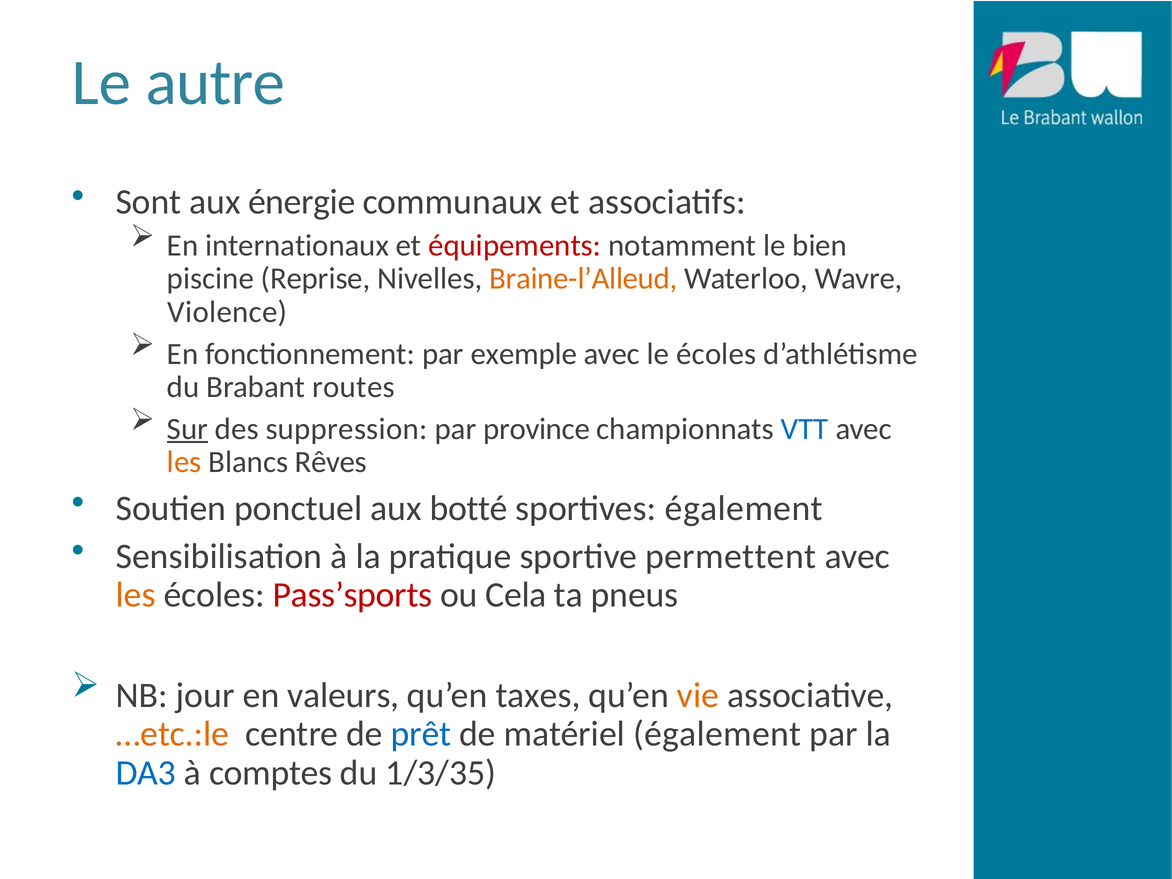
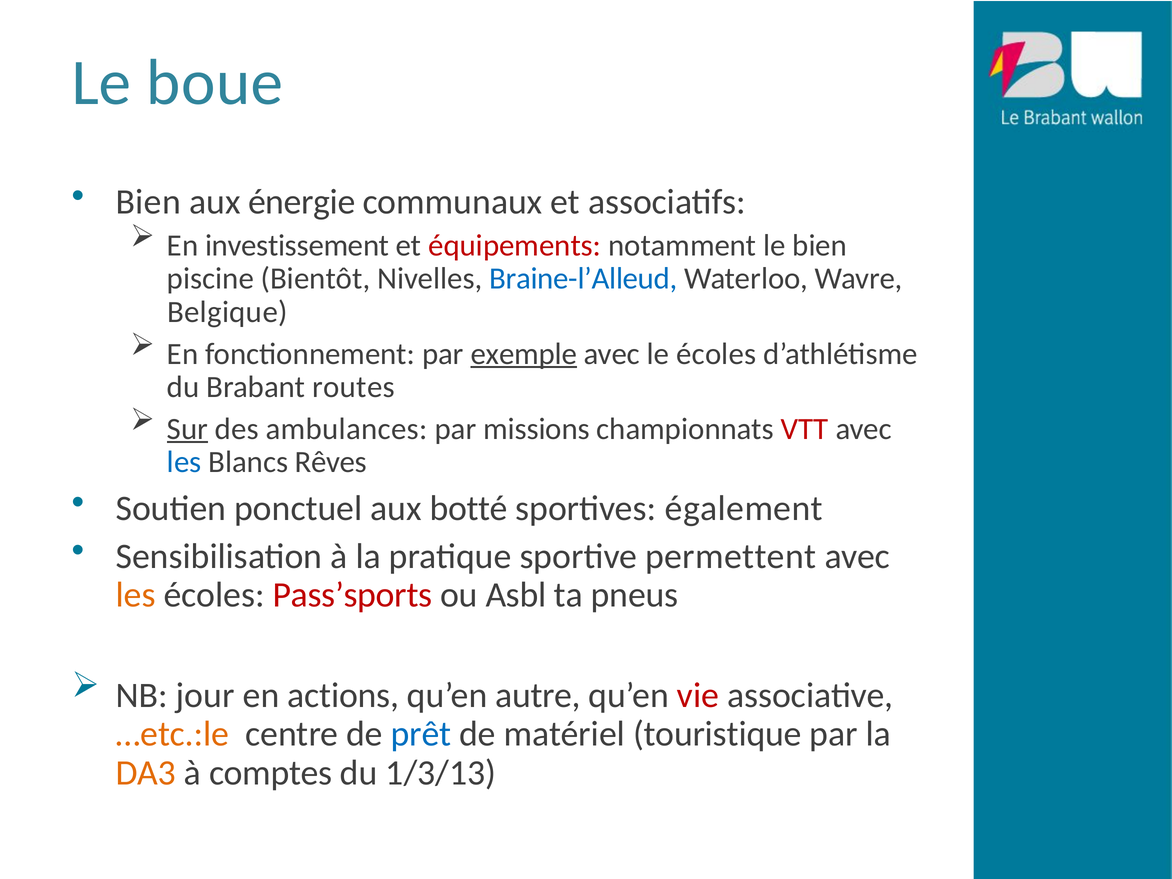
autre: autre -> boue
Sont at (149, 202): Sont -> Bien
internationaux: internationaux -> investissement
Reprise: Reprise -> Bientôt
Braine-l’Alleud colour: orange -> blue
Violence: Violence -> Belgique
exemple underline: none -> present
suppression: suppression -> ambulances
province: province -> missions
VTT colour: blue -> red
les at (184, 462) colour: orange -> blue
Cela: Cela -> Asbl
valeurs: valeurs -> actions
taxes: taxes -> autre
vie colour: orange -> red
matériel également: également -> touristique
DA3 colour: blue -> orange
1/3/35: 1/3/35 -> 1/3/13
